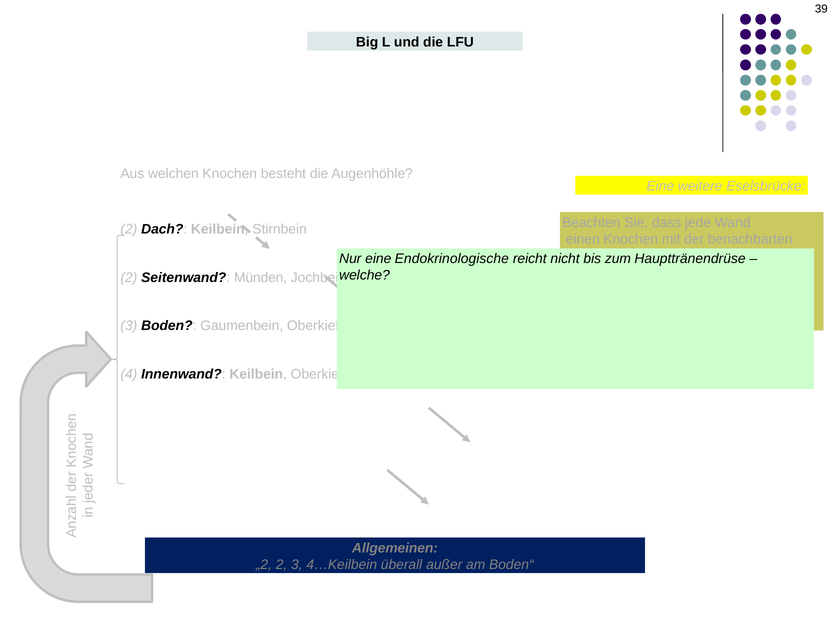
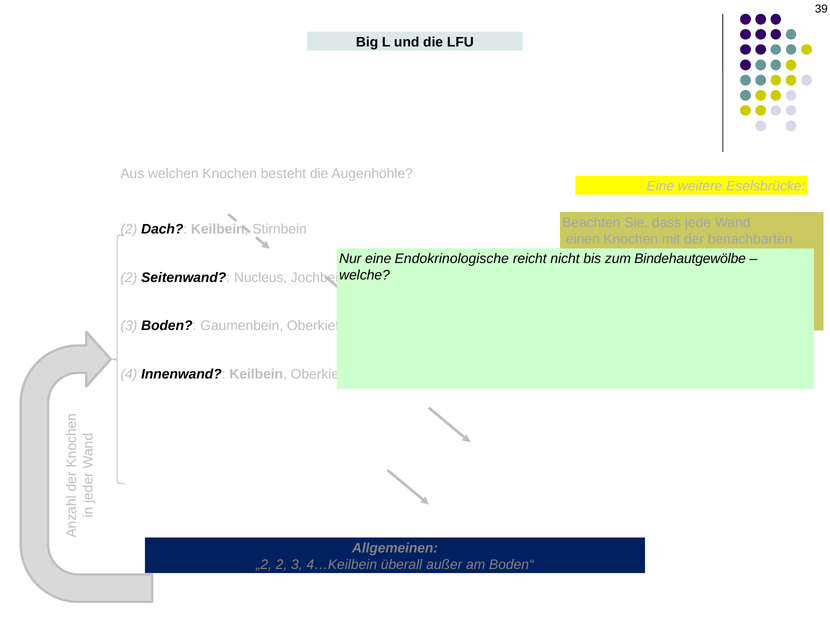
Haupttränendrüse: Haupttränendrüse -> Bindehautgewölbe
Münden: Münden -> Nucleus
